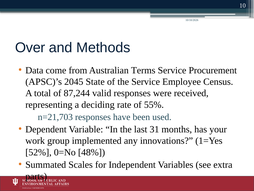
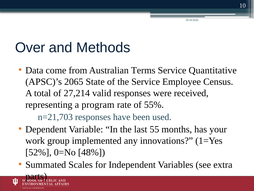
Procurement: Procurement -> Quantitative
2045: 2045 -> 2065
87,244: 87,244 -> 27,214
deciding: deciding -> program
31: 31 -> 55
